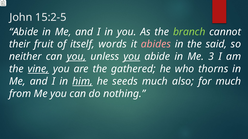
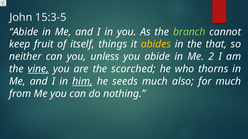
15:2-5: 15:2-5 -> 15:3-5
their: their -> keep
words: words -> things
abides colour: pink -> yellow
said: said -> that
you at (76, 57) underline: present -> none
you at (132, 57) underline: present -> none
3: 3 -> 2
gathered: gathered -> scorched
